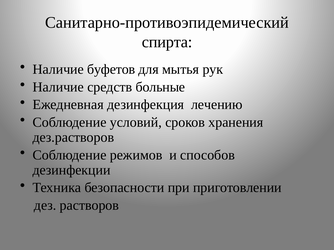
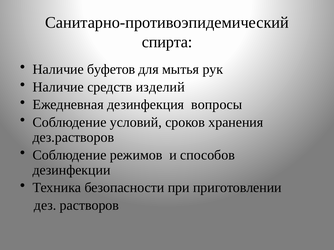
больные: больные -> изделий
лечению: лечению -> вопросы
